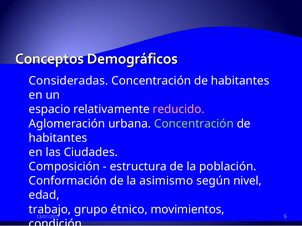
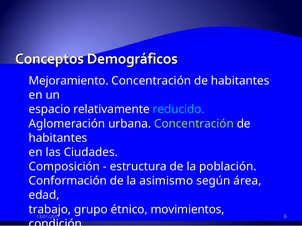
Consideradas: Consideradas -> Mejoramiento
reducido colour: pink -> light blue
nivel: nivel -> área
